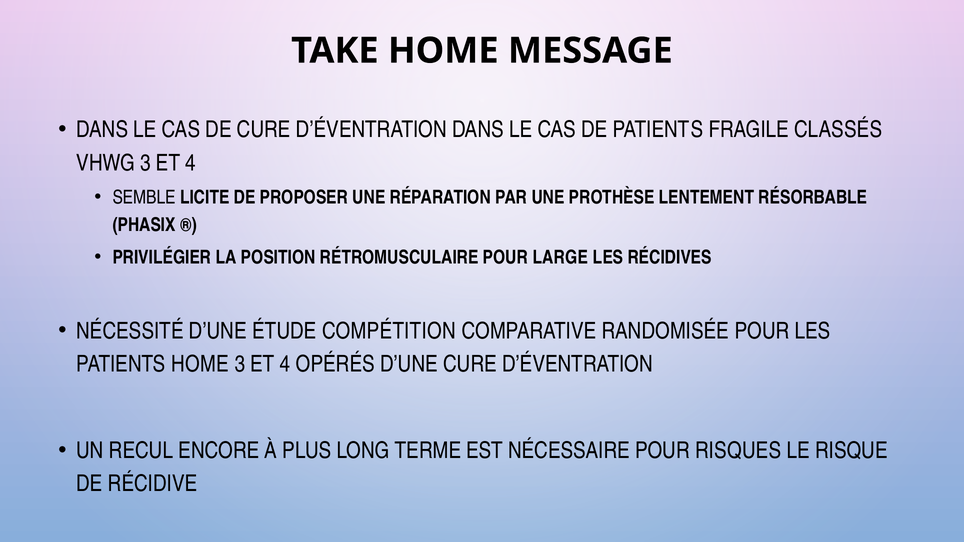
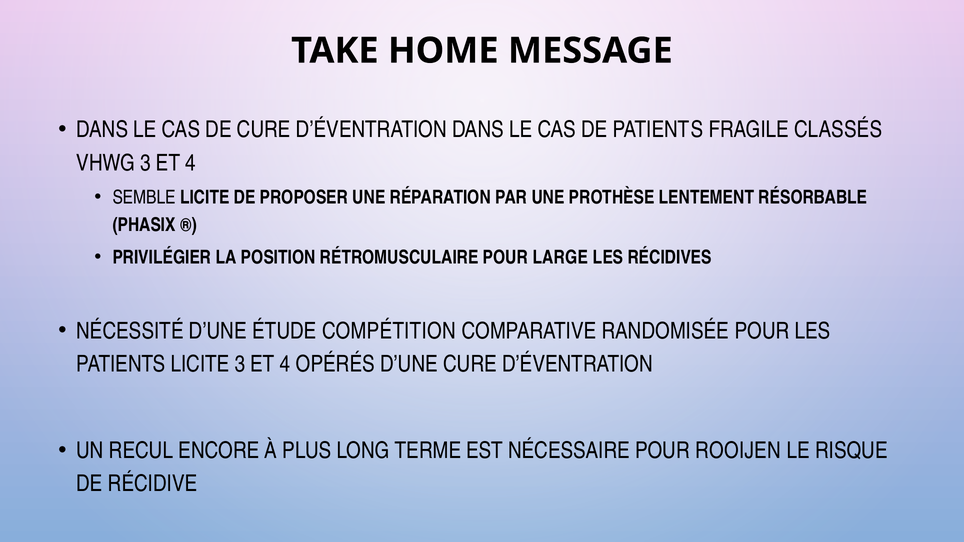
PATIENTS HOME: HOME -> LICITE
RISQUES: RISQUES -> ROOIJEN
